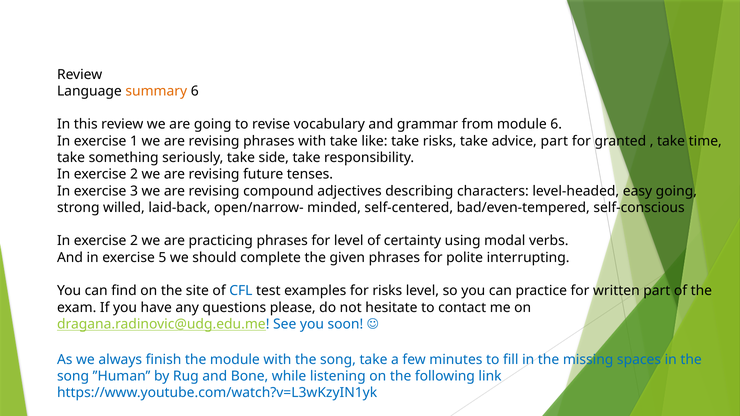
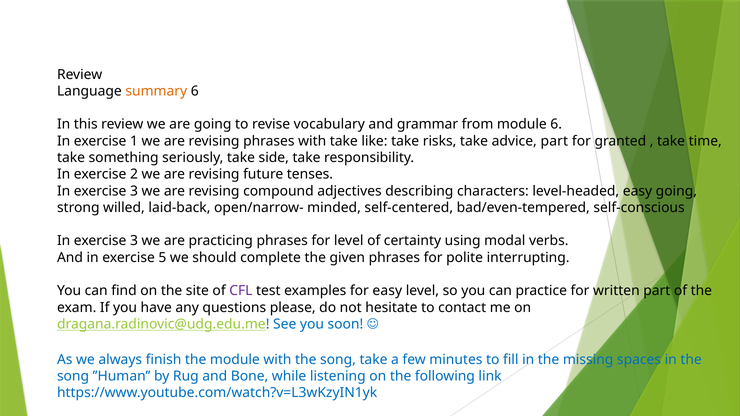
2 at (134, 241): 2 -> 3
CFL colour: blue -> purple
for risks: risks -> easy
